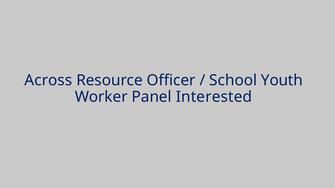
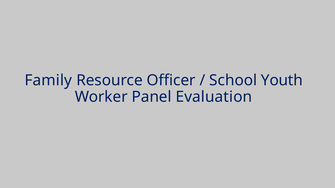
Across: Across -> Family
Interested: Interested -> Evaluation
